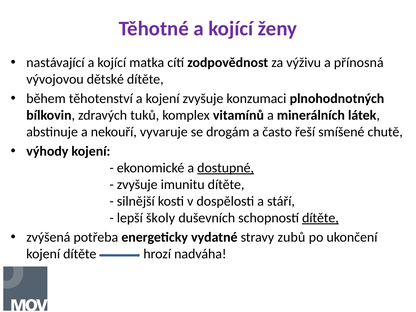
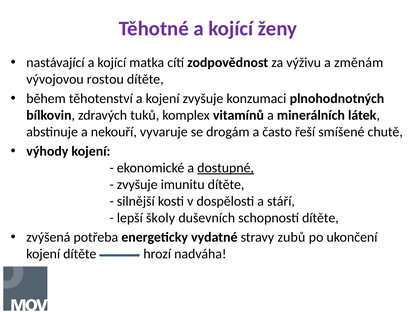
přínosná: přínosná -> změnám
dětské: dětské -> rostou
dítěte at (320, 218) underline: present -> none
